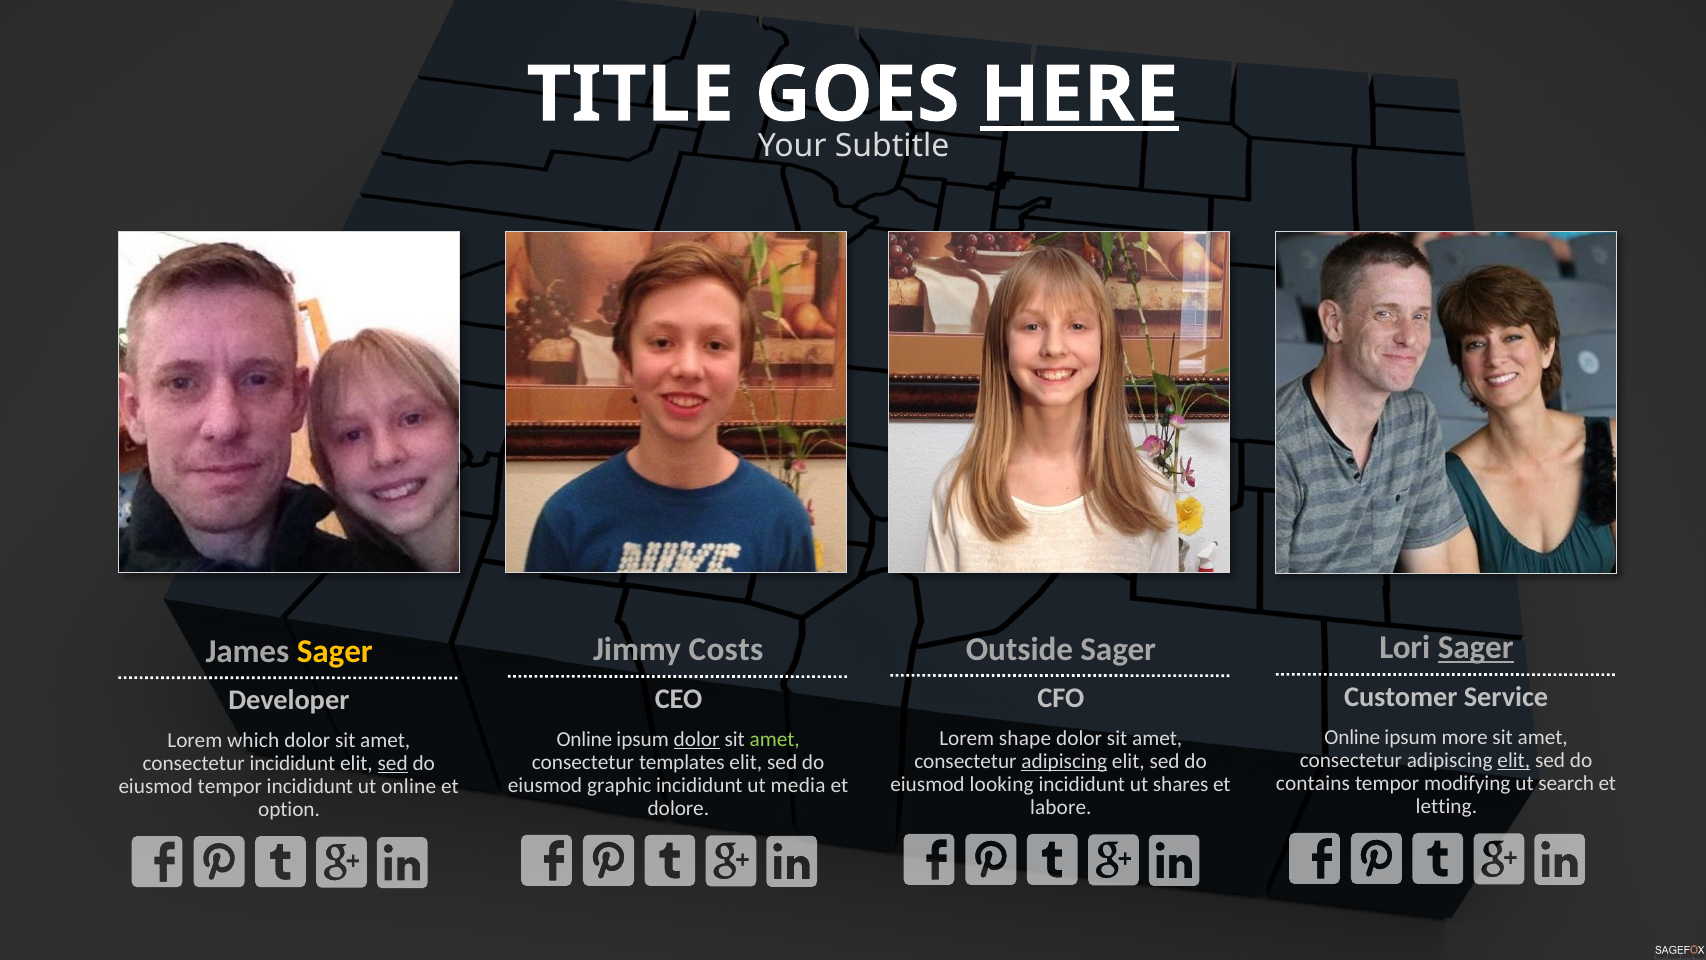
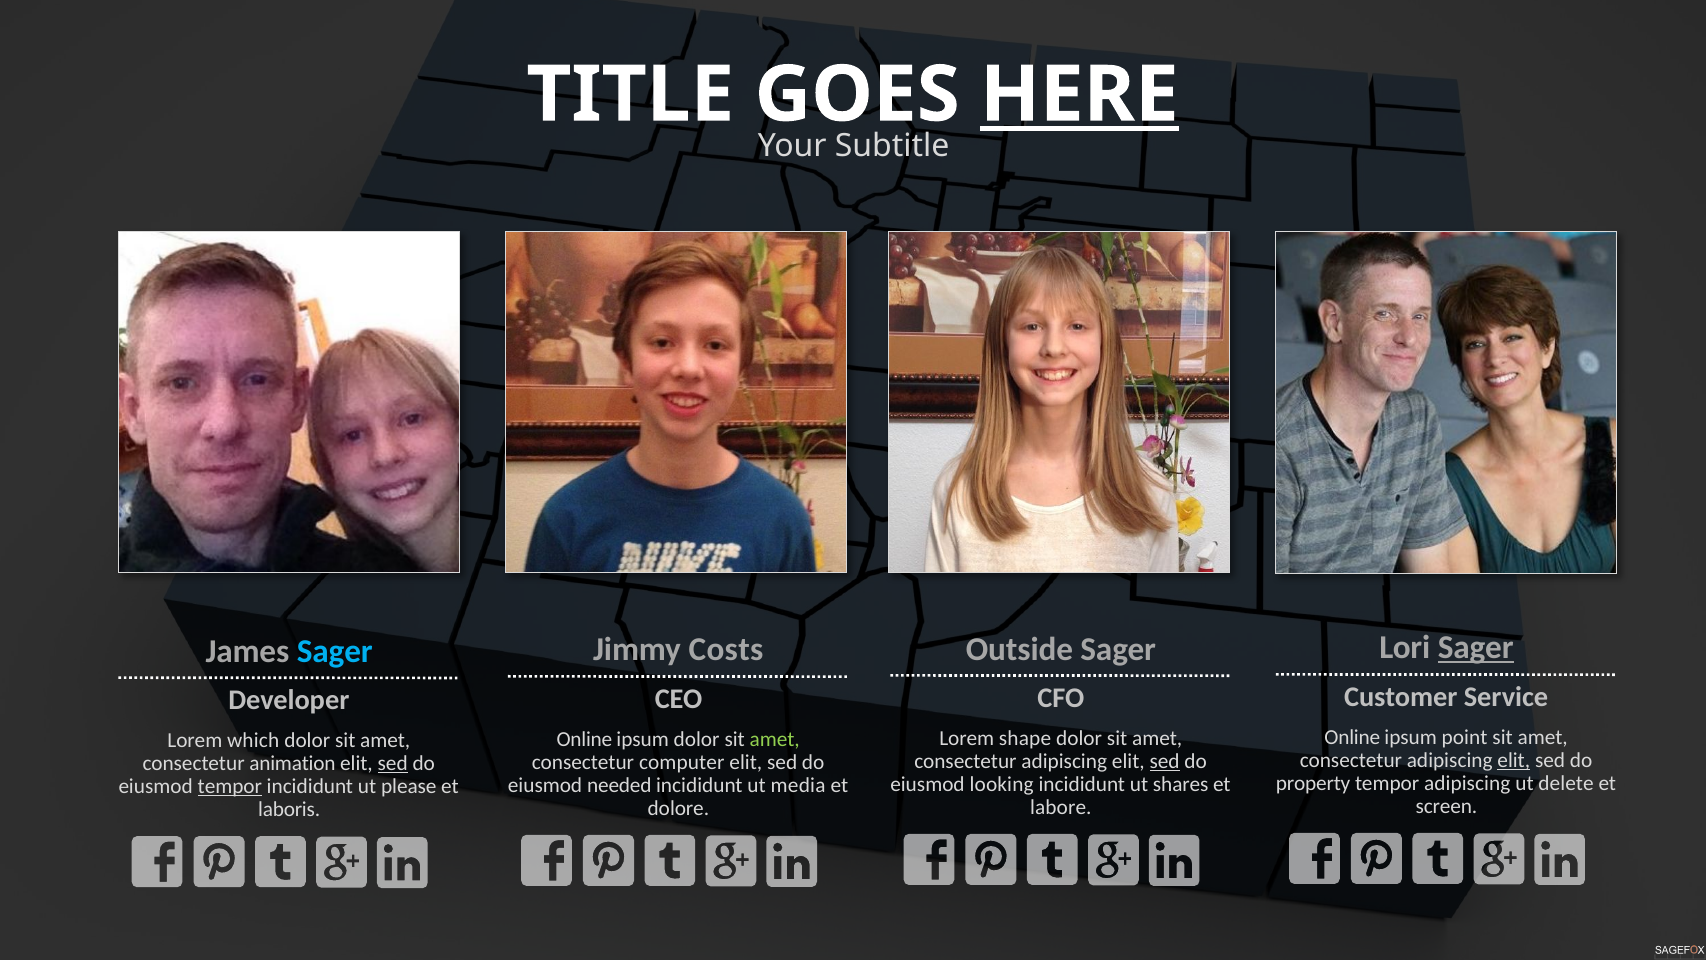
Sager at (335, 651) colour: yellow -> light blue
more: more -> point
dolor at (697, 739) underline: present -> none
adipiscing at (1064, 761) underline: present -> none
sed at (1165, 761) underline: none -> present
templates: templates -> computer
consectetur incididunt: incididunt -> animation
contains: contains -> property
tempor modifying: modifying -> adipiscing
search: search -> delete
graphic: graphic -> needed
tempor at (230, 786) underline: none -> present
ut online: online -> please
letting: letting -> screen
option: option -> laboris
